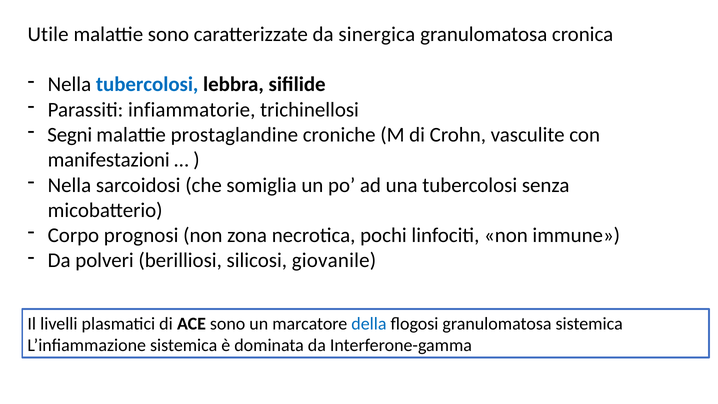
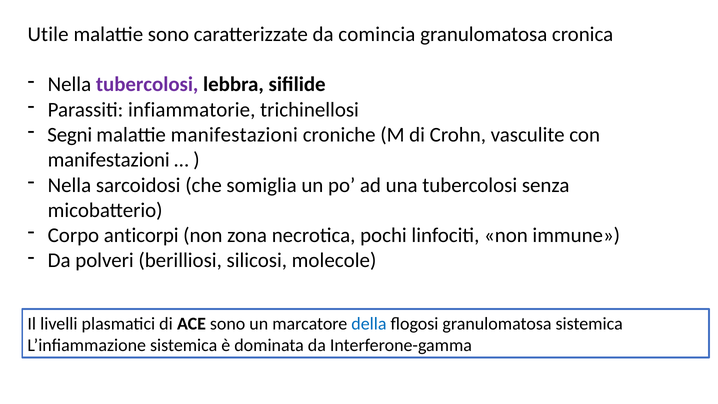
sinergica: sinergica -> comincia
tubercolosi at (147, 84) colour: blue -> purple
malattie prostaglandine: prostaglandine -> manifestazioni
prognosi: prognosi -> anticorpi
giovanile: giovanile -> molecole
